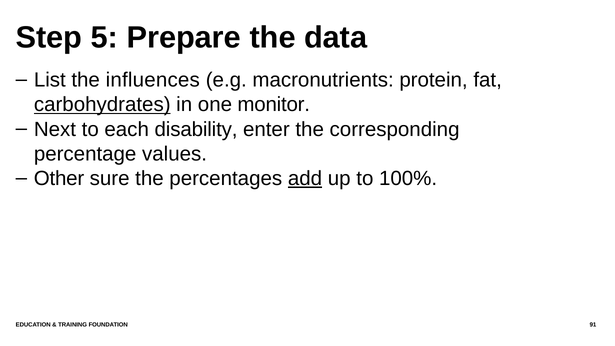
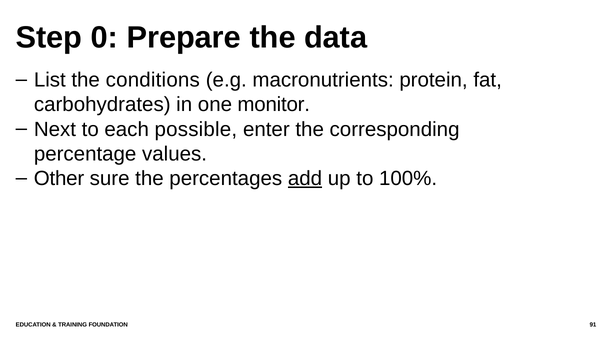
5: 5 -> 0
influences: influences -> conditions
carbohydrates underline: present -> none
disability: disability -> possible
